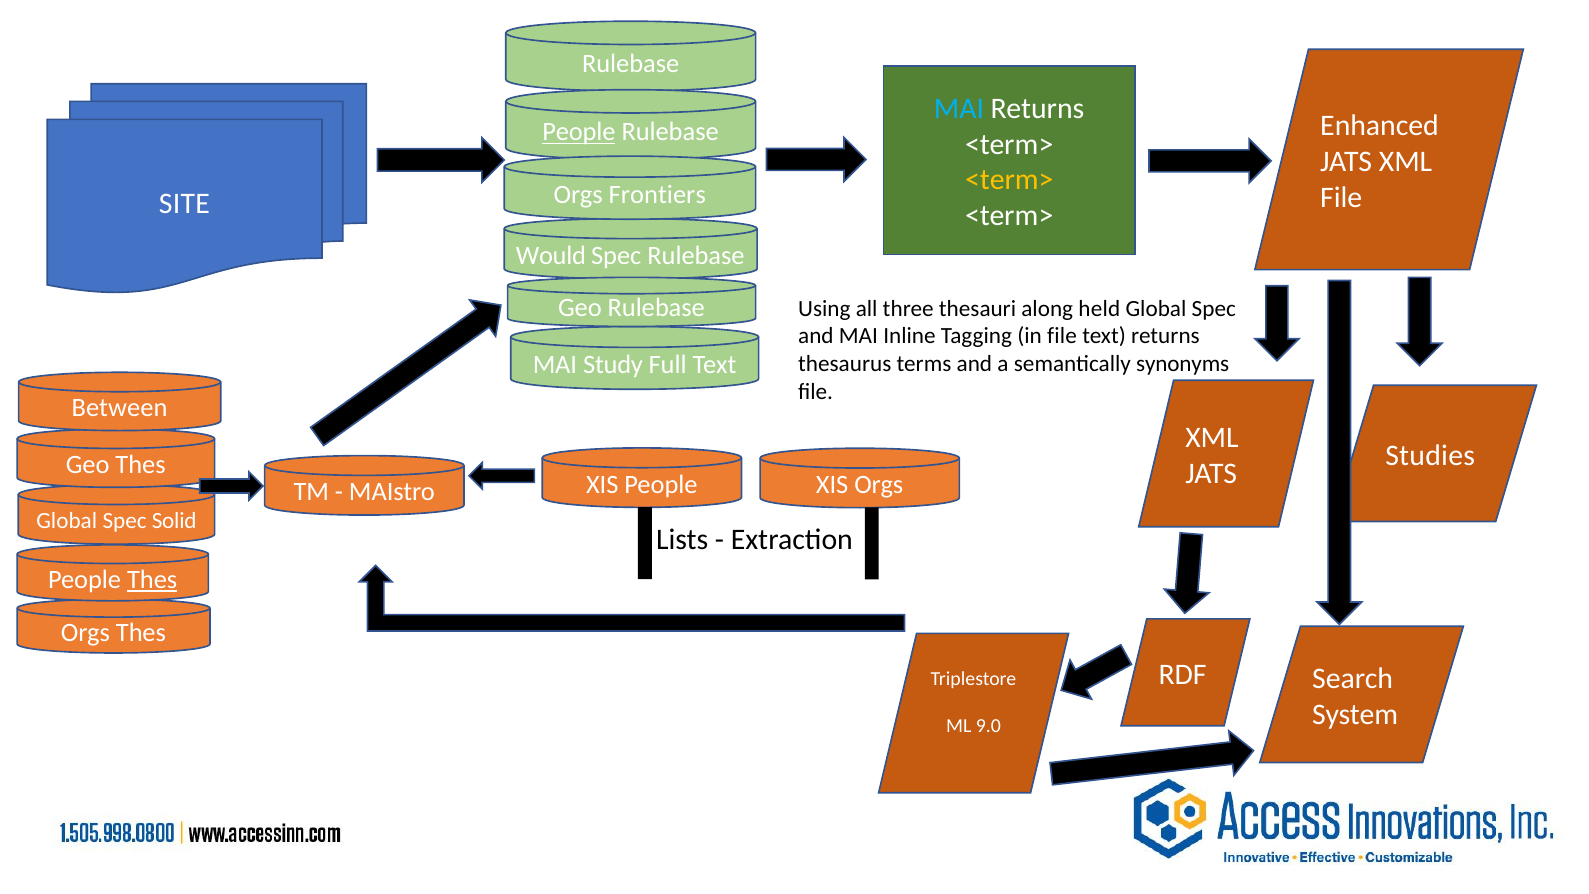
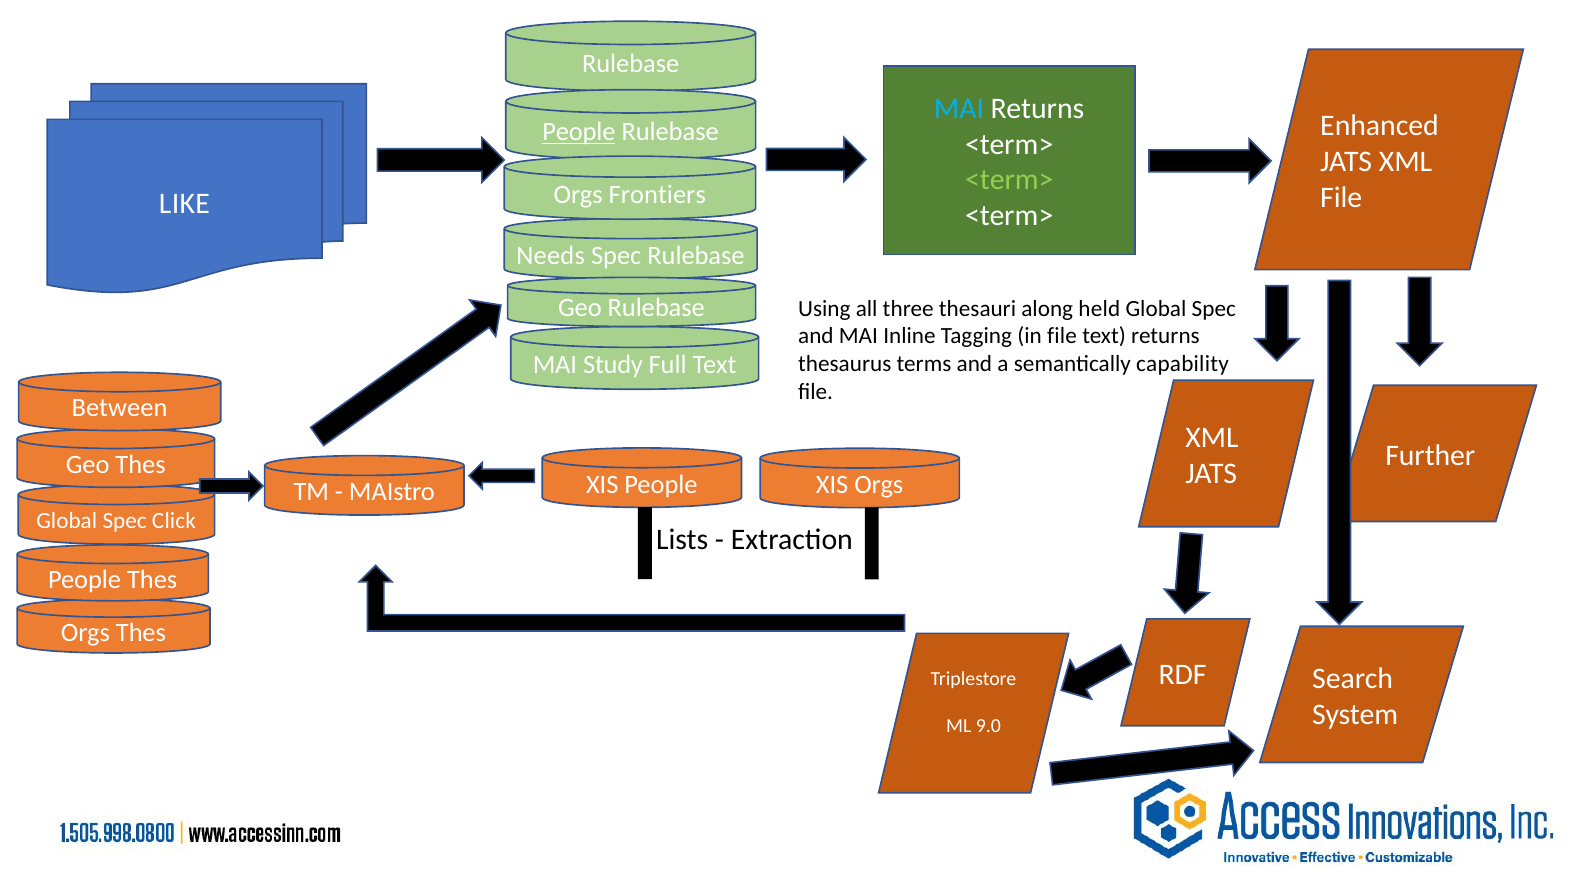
<term> at (1009, 180) colour: yellow -> light green
SITE: SITE -> LIKE
Would: Would -> Needs
synonyms: synonyms -> capability
Studies: Studies -> Further
Solid: Solid -> Click
Thes at (152, 579) underline: present -> none
